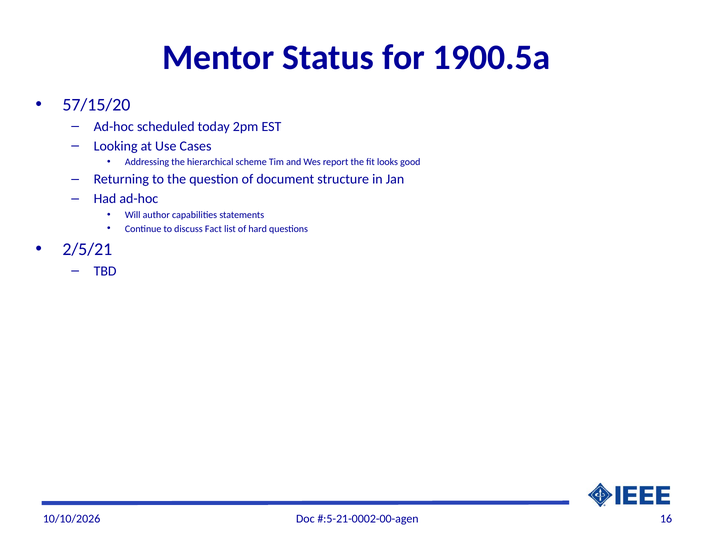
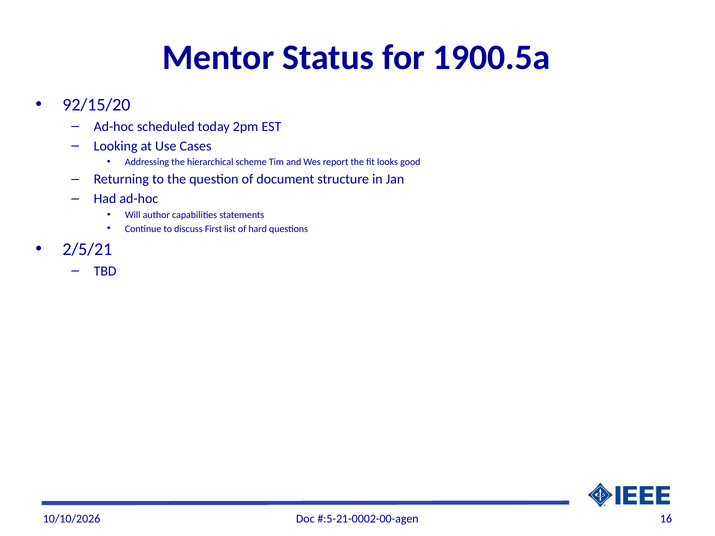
57/15/20: 57/15/20 -> 92/15/20
Fact: Fact -> First
